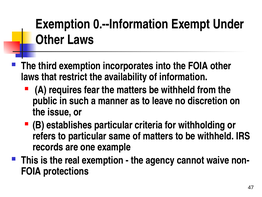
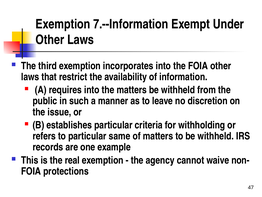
0.--Information: 0.--Information -> 7.--Information
requires fear: fear -> into
